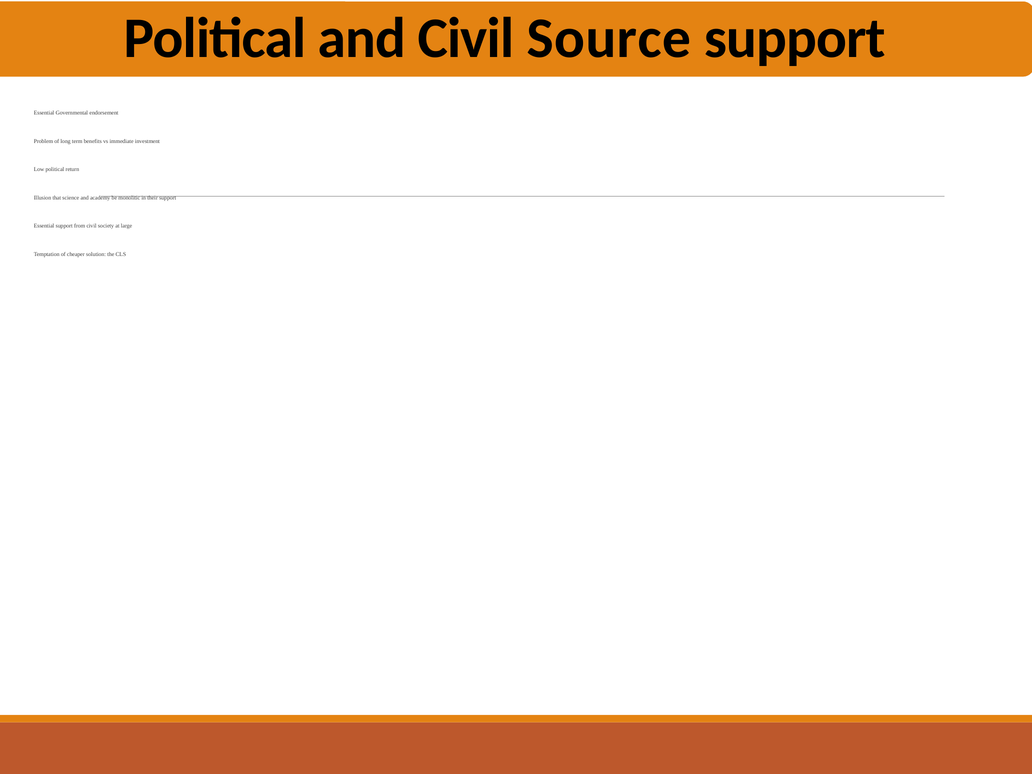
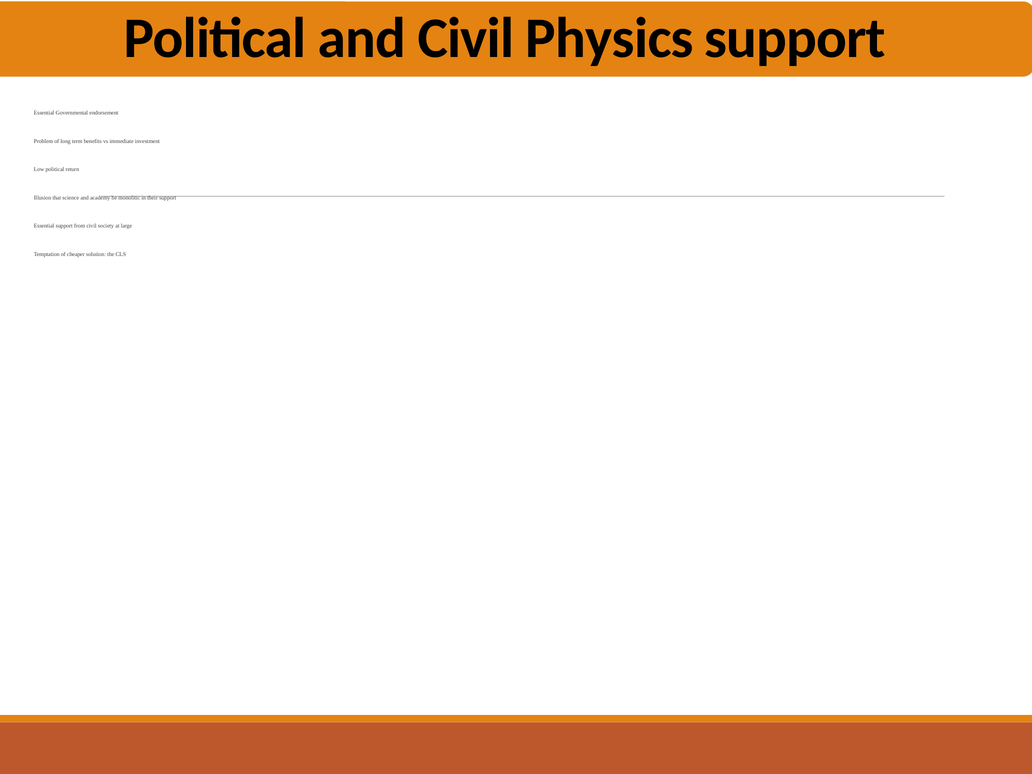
Source: Source -> Physics
